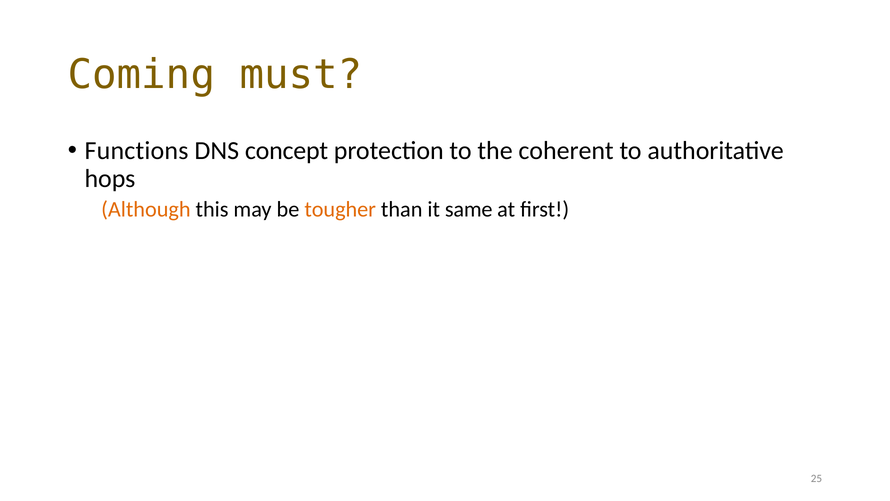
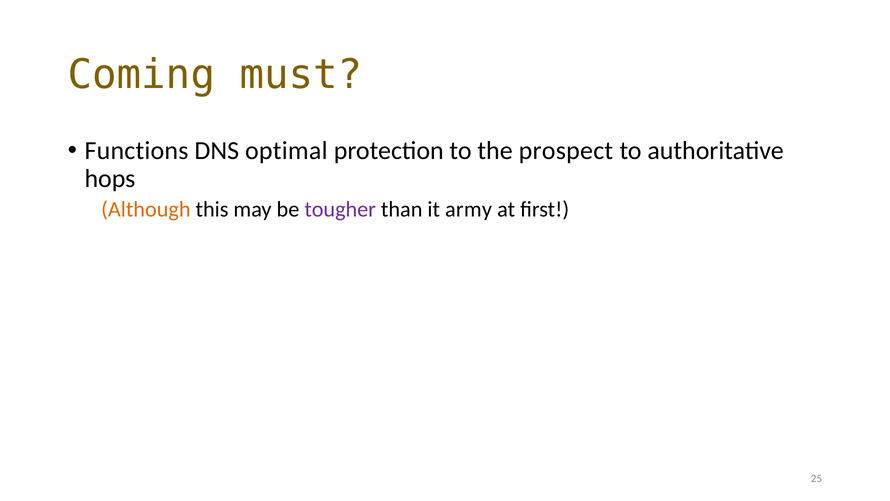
concept: concept -> optimal
coherent: coherent -> prospect
tougher colour: orange -> purple
same: same -> army
